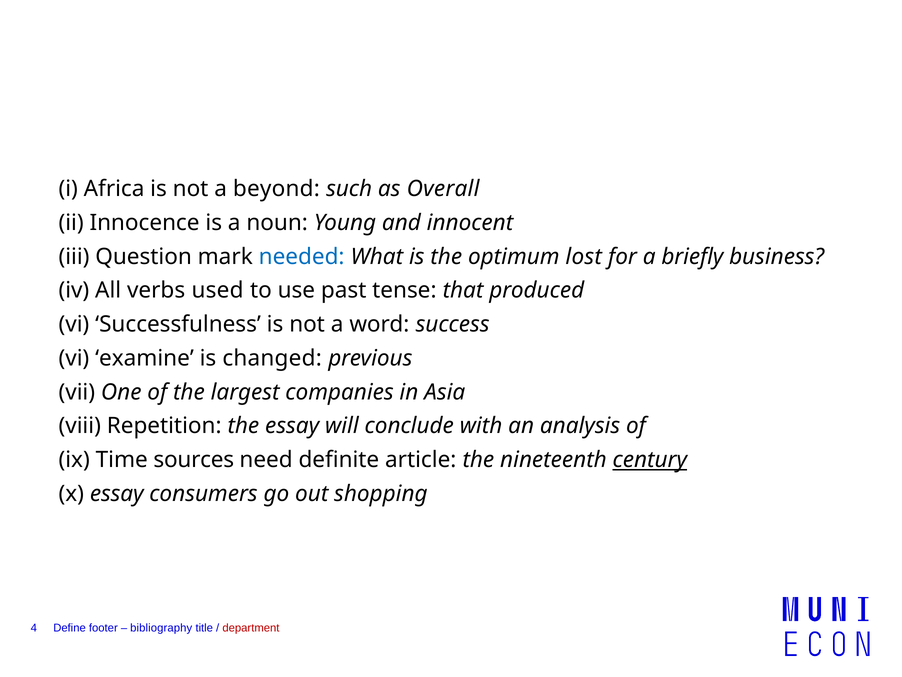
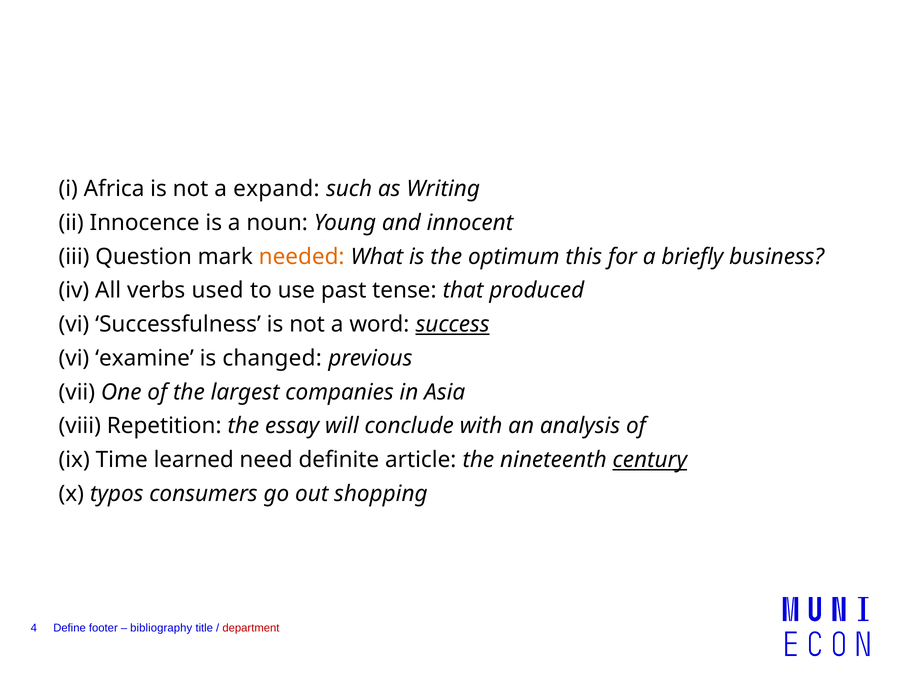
beyond: beyond -> expand
Overall: Overall -> Writing
needed colour: blue -> orange
lost: lost -> this
success underline: none -> present
sources: sources -> learned
x essay: essay -> typos
